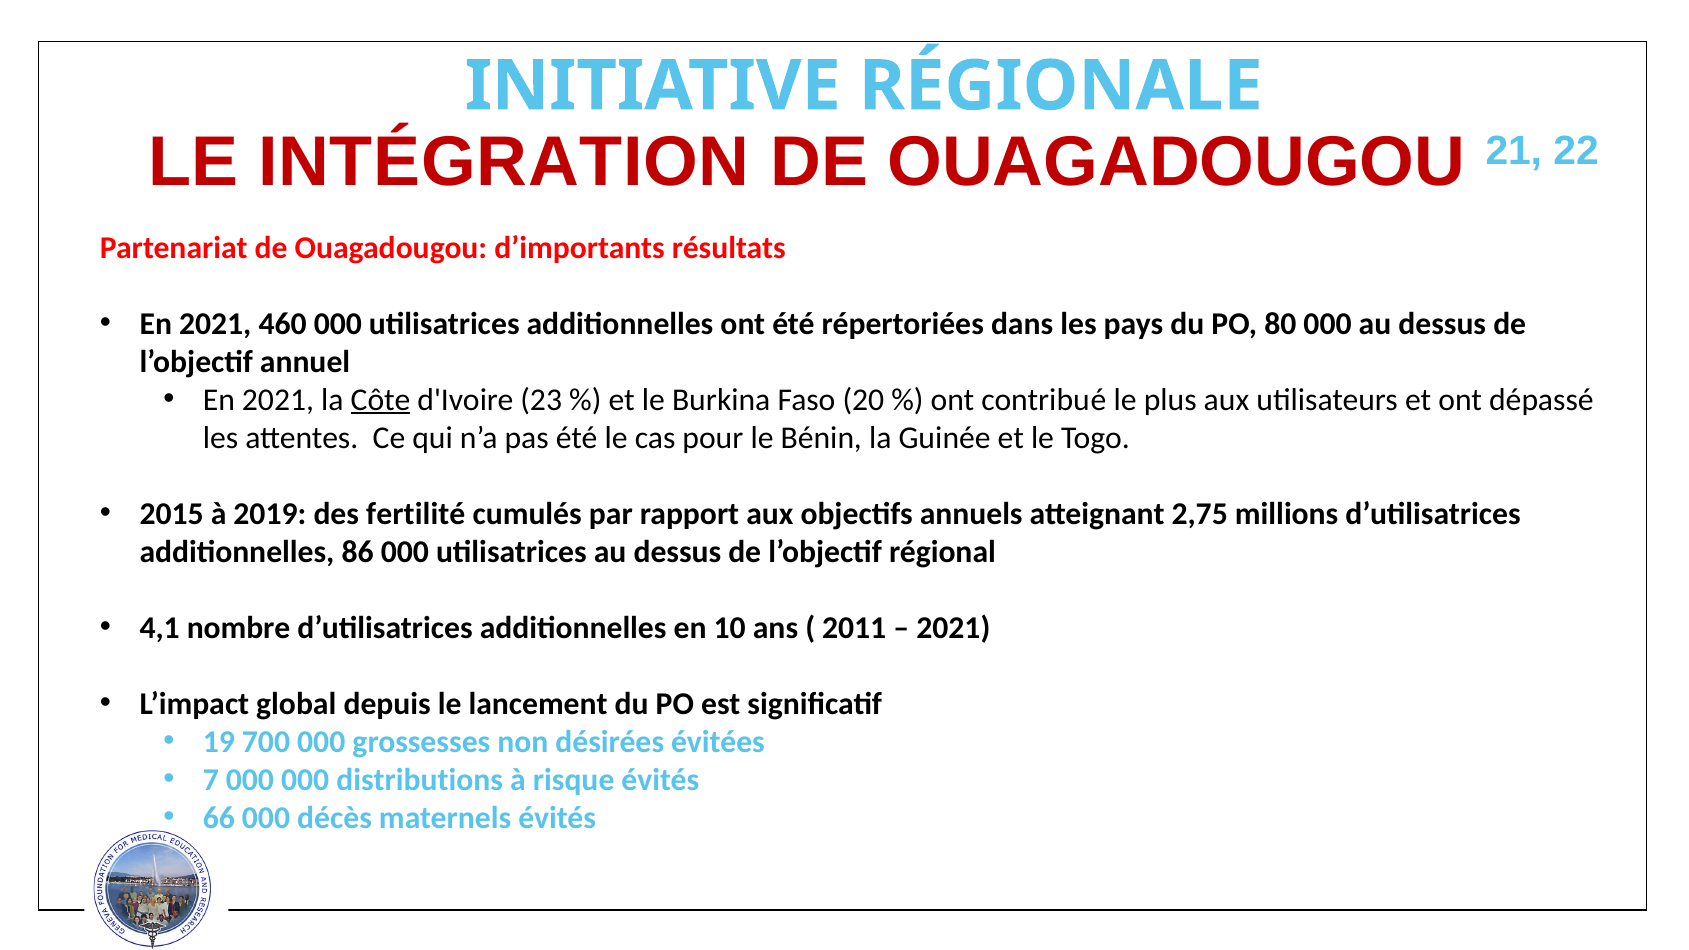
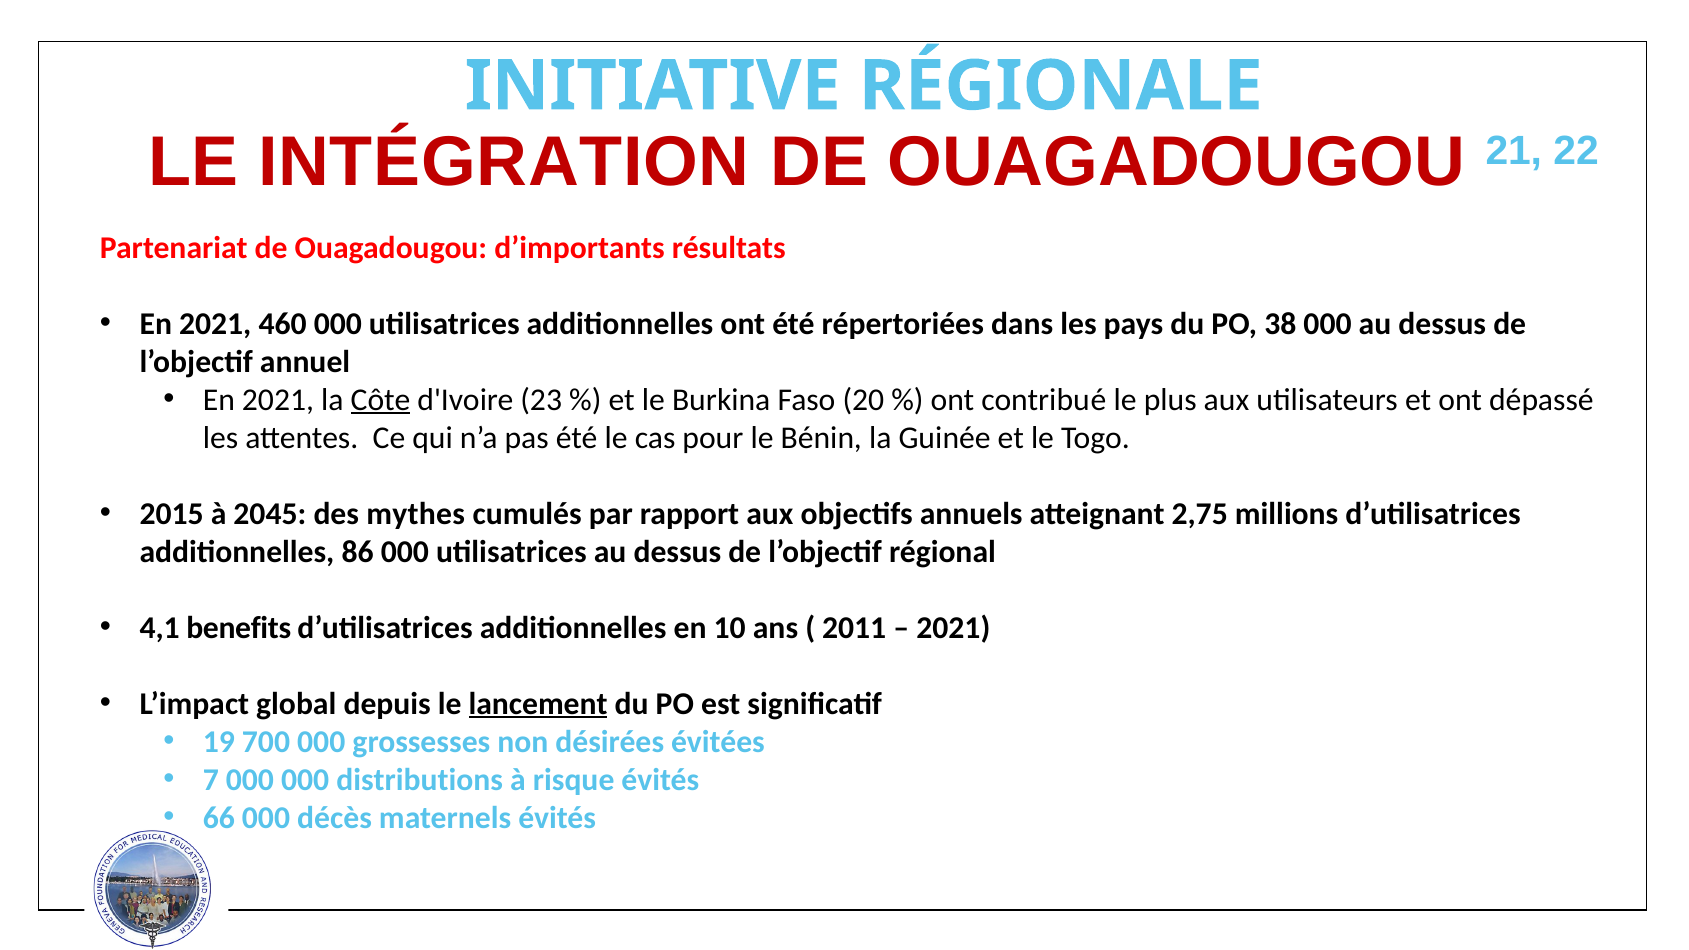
80: 80 -> 38
2019: 2019 -> 2045
fertilité: fertilité -> mythes
nombre: nombre -> benefits
lancement underline: none -> present
